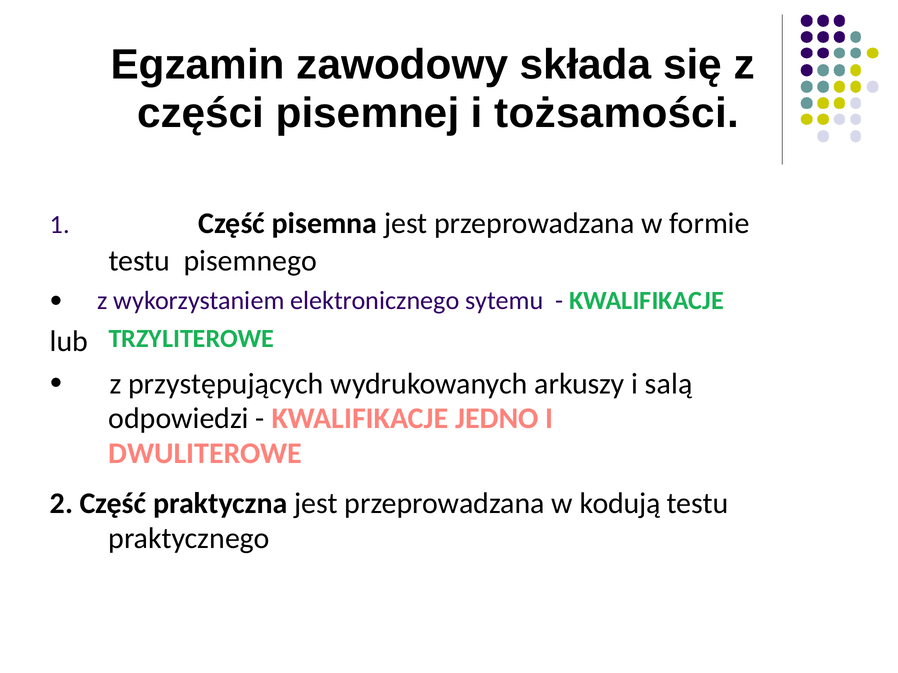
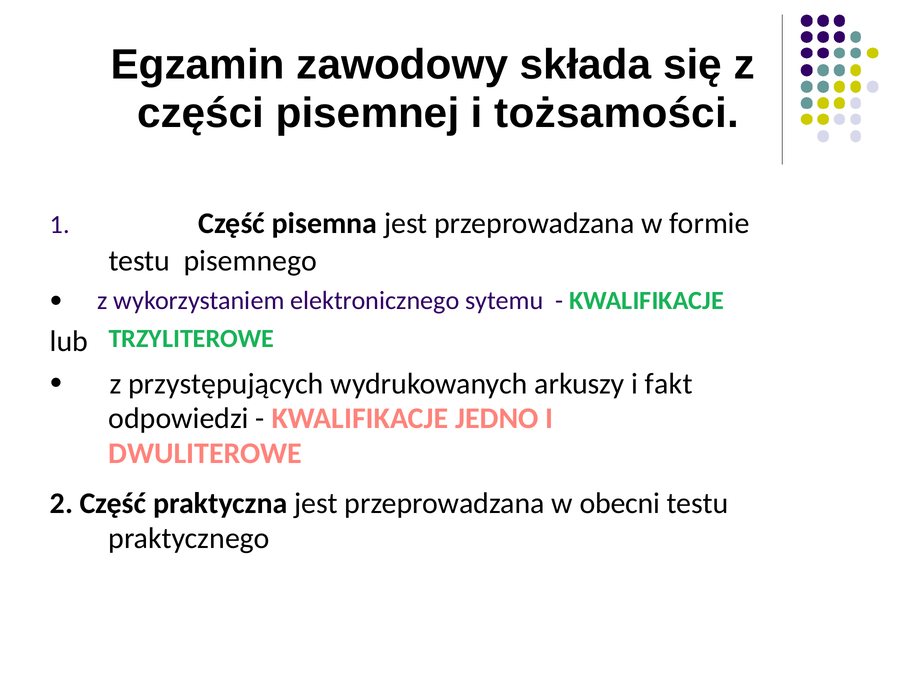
salą: salą -> fakt
kodują: kodują -> obecni
